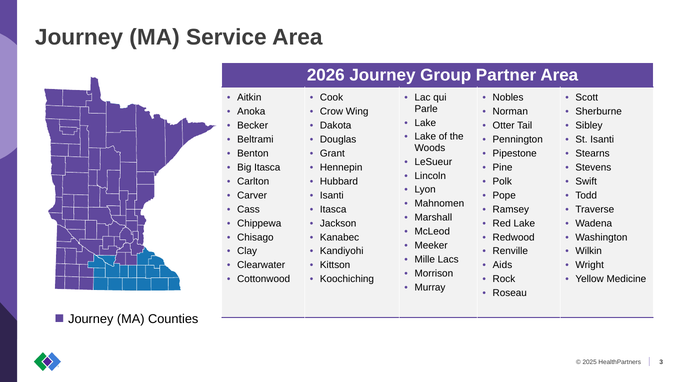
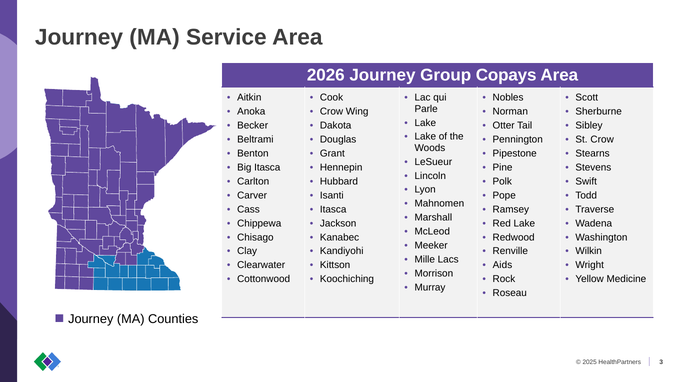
Partner: Partner -> Copays
St Isanti: Isanti -> Crow
